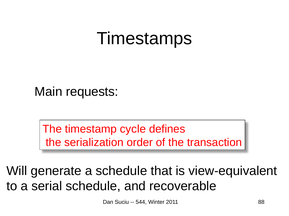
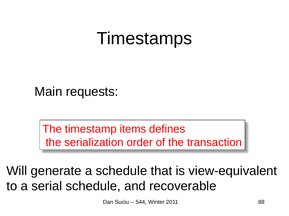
cycle: cycle -> items
